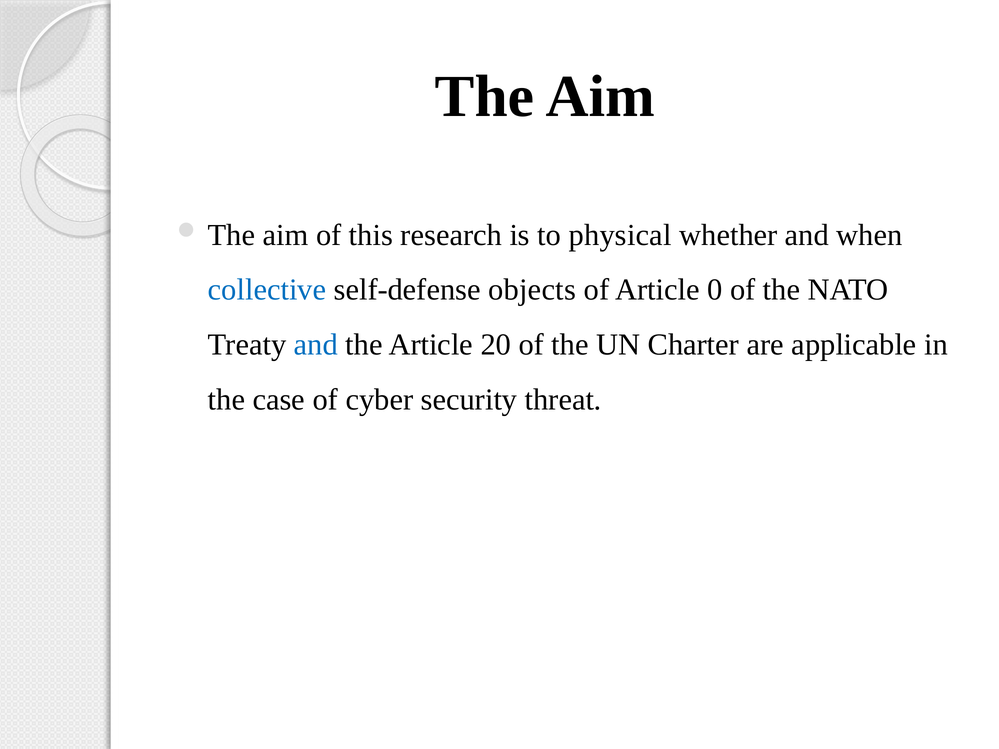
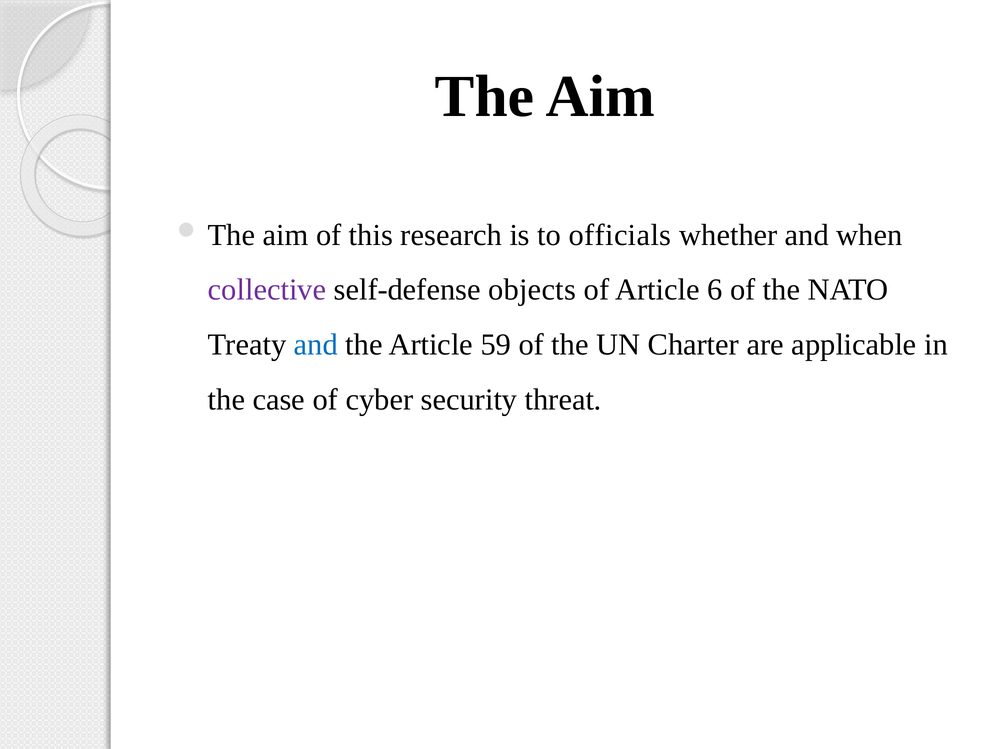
physical: physical -> officials
collective colour: blue -> purple
0: 0 -> 6
20: 20 -> 59
